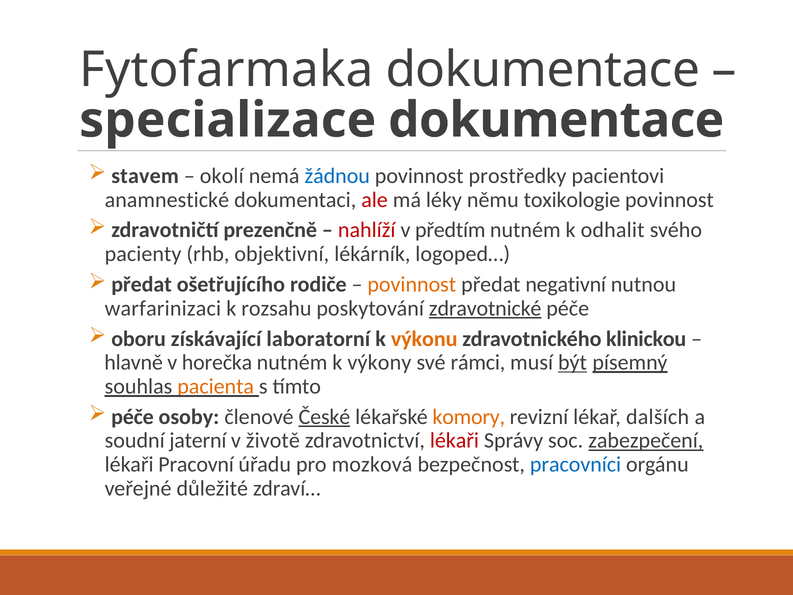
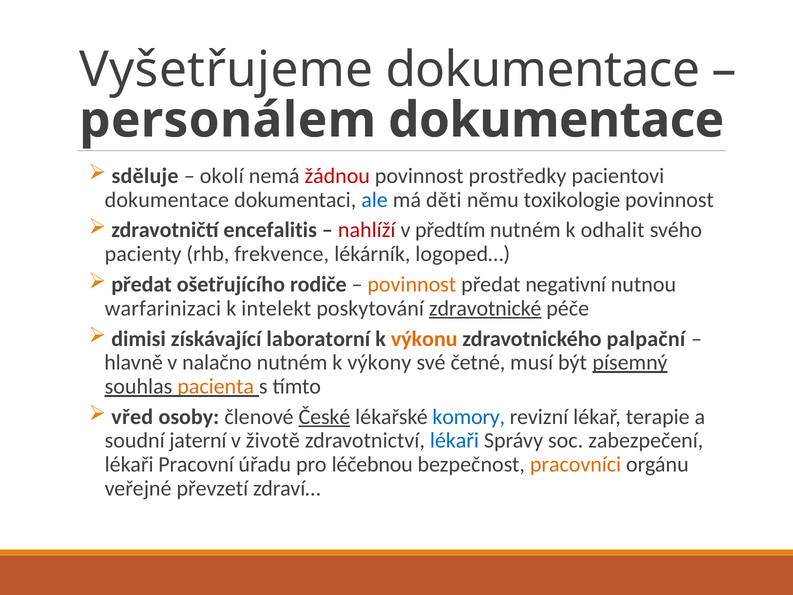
Fytofarmaka: Fytofarmaka -> Vyšetřujeme
specializace: specializace -> personálem
stavem: stavem -> sděluje
žádnou colour: blue -> red
anamnestické at (167, 200): anamnestické -> dokumentace
ale colour: red -> blue
léky: léky -> děti
prezenčně: prezenčně -> encefalitis
objektivní: objektivní -> frekvence
rozsahu: rozsahu -> intelekt
oboru: oboru -> dimisi
klinickou: klinickou -> palpační
horečka: horečka -> nalačno
rámci: rámci -> četné
být underline: present -> none
péče at (132, 417): péče -> vřed
komory colour: orange -> blue
dalších: dalších -> terapie
lékaři at (454, 441) colour: red -> blue
zabezpečení underline: present -> none
mozková: mozková -> léčebnou
pracovníci colour: blue -> orange
důležité: důležité -> převzetí
